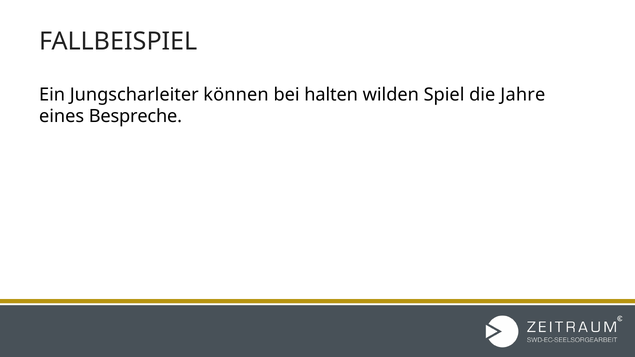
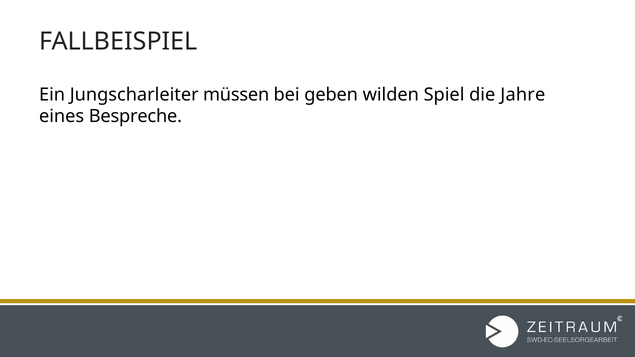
können: können -> müssen
halten: halten -> geben
